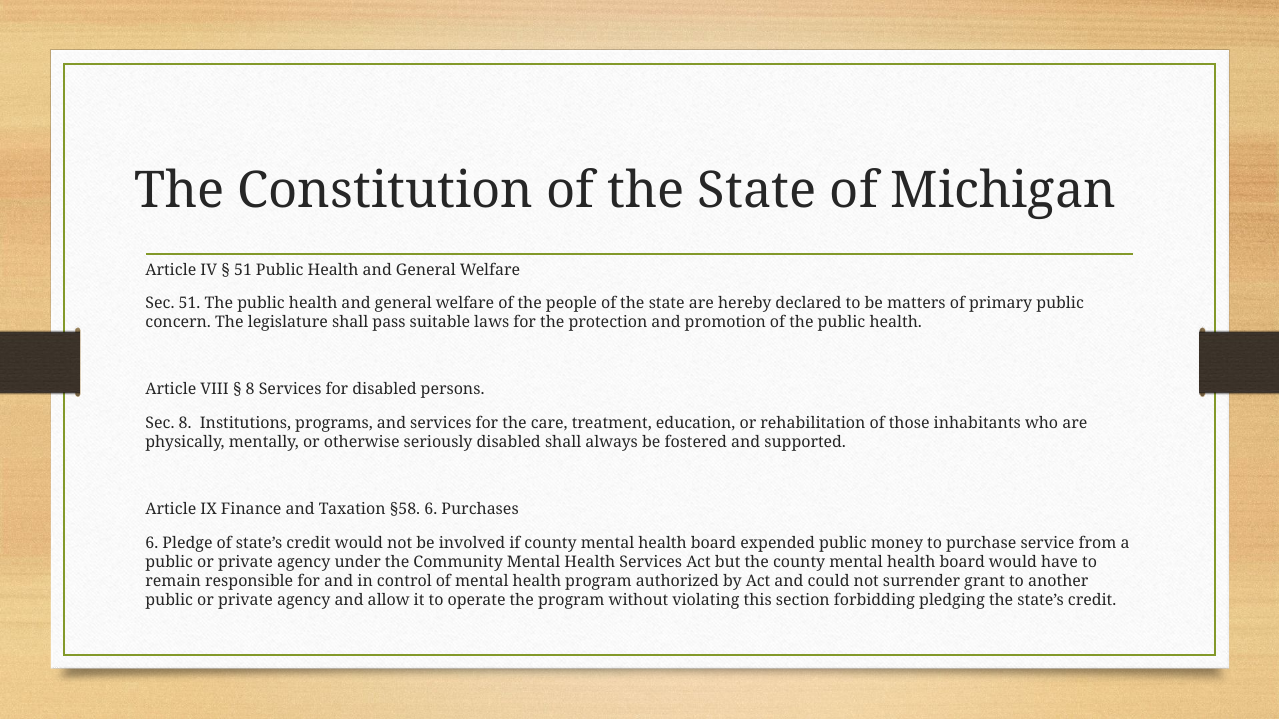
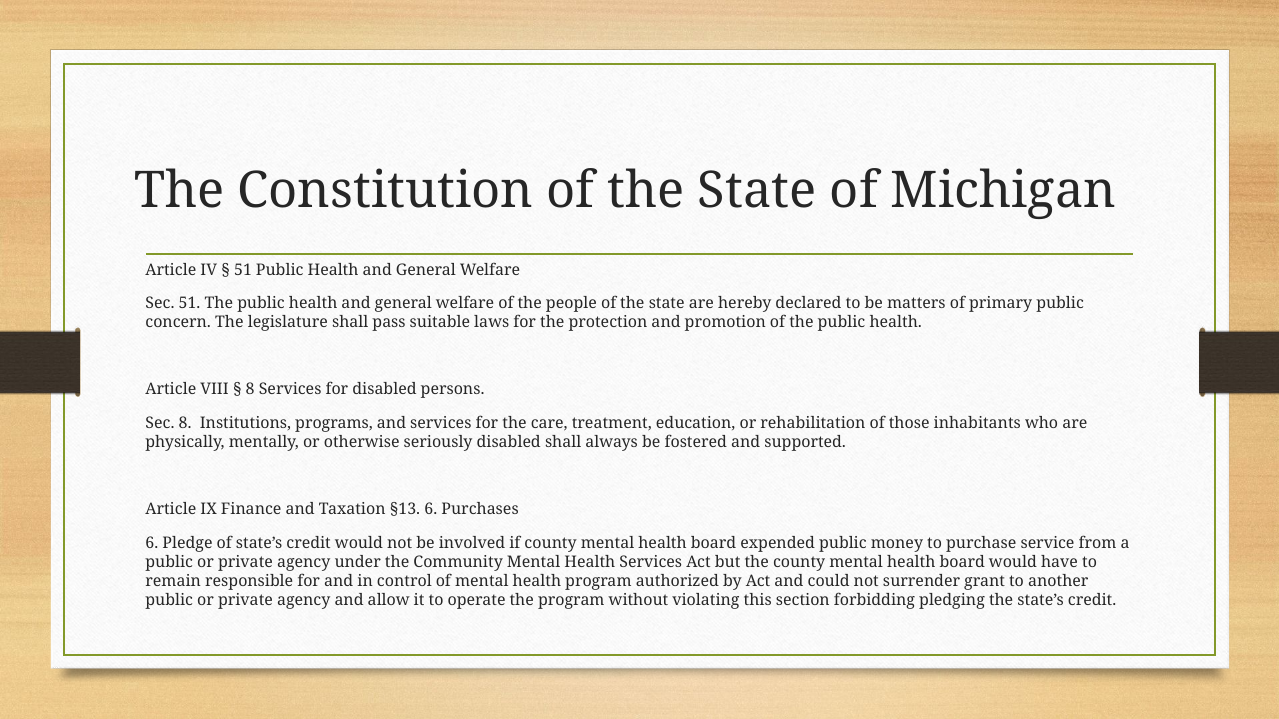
§58: §58 -> §13
